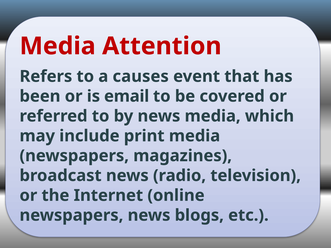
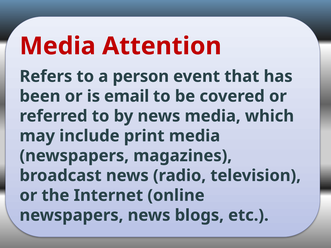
causes: causes -> person
